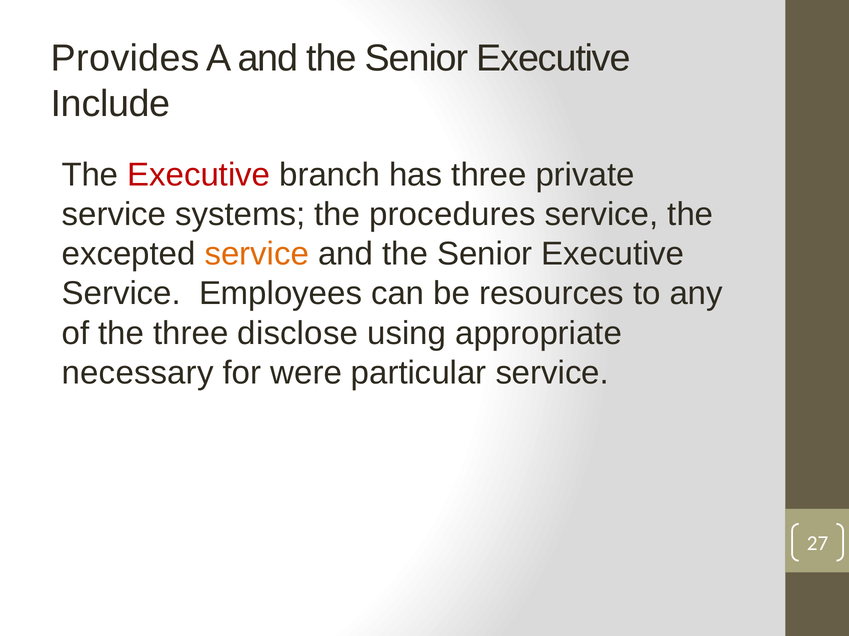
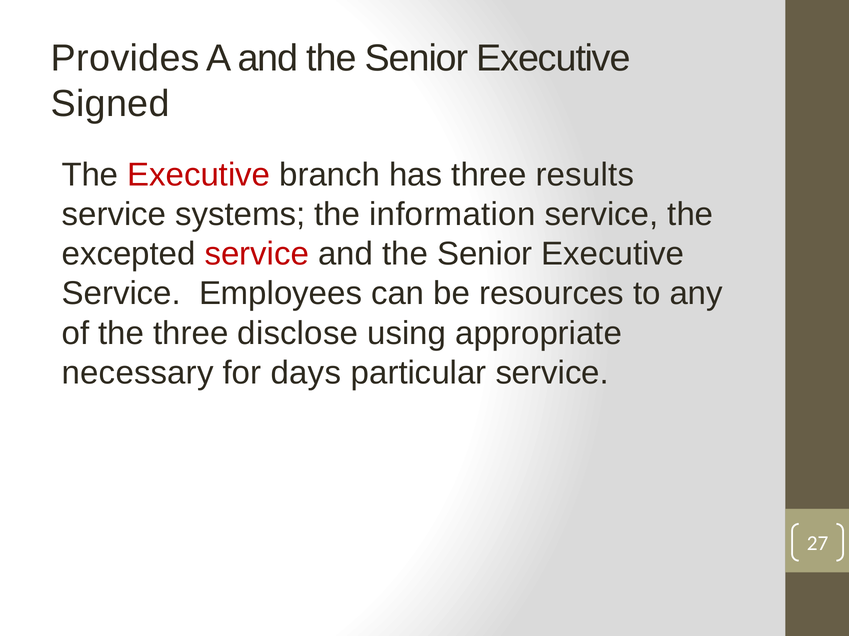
Include: Include -> Signed
private: private -> results
procedures: procedures -> information
service at (257, 254) colour: orange -> red
were: were -> days
